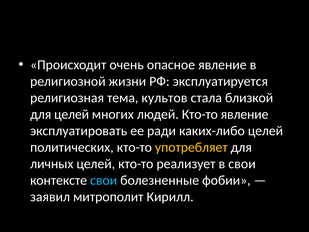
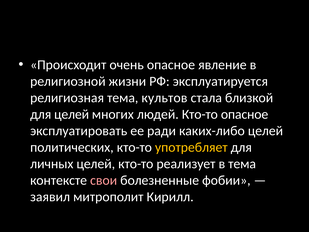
Кто-то явление: явление -> опасное
в свои: свои -> тема
свои at (104, 180) colour: light blue -> pink
